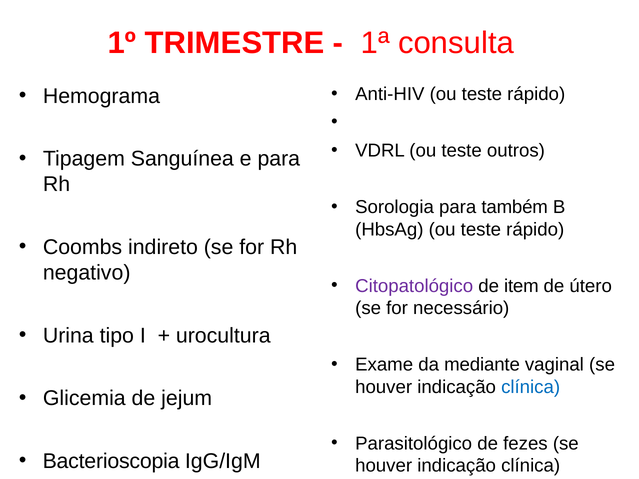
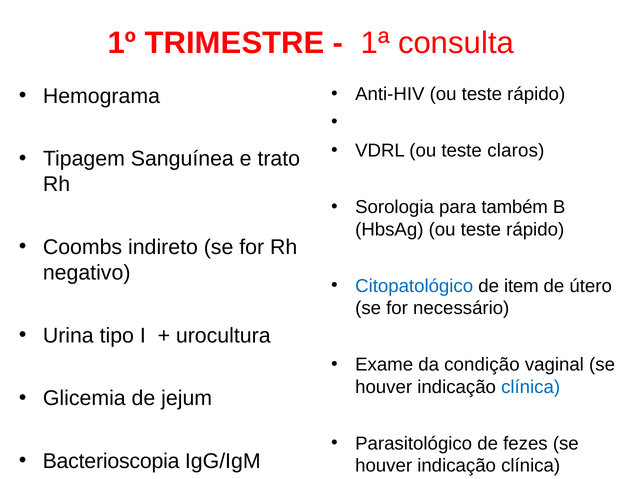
outros: outros -> claros
e para: para -> trato
Citopatológico colour: purple -> blue
mediante: mediante -> condição
